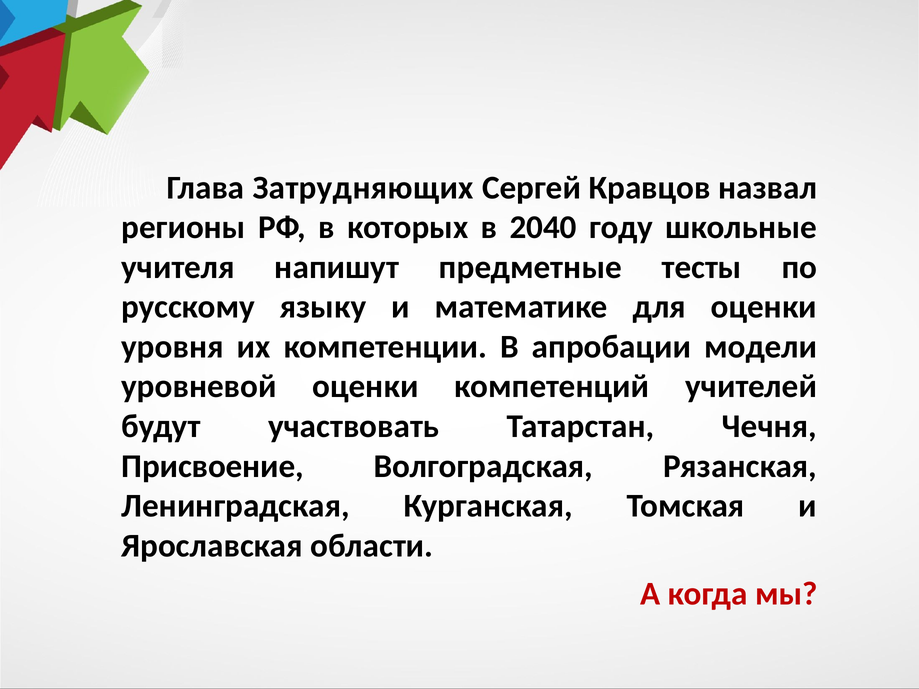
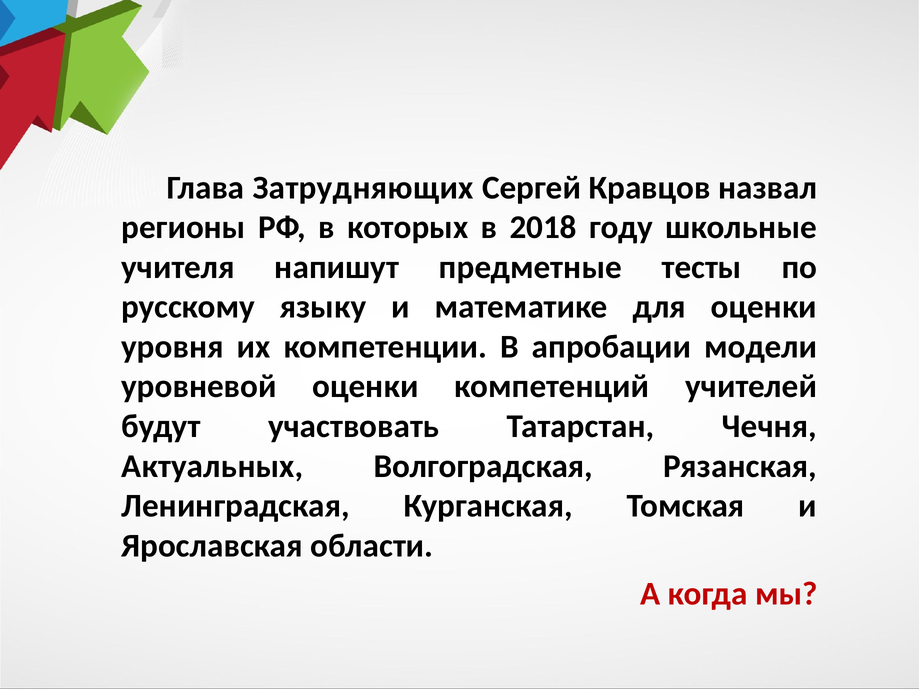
2040: 2040 -> 2018
Присвоение: Присвоение -> Актуальных
